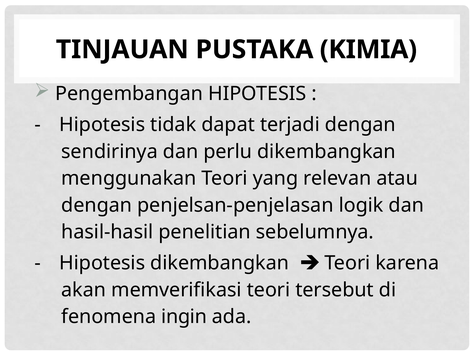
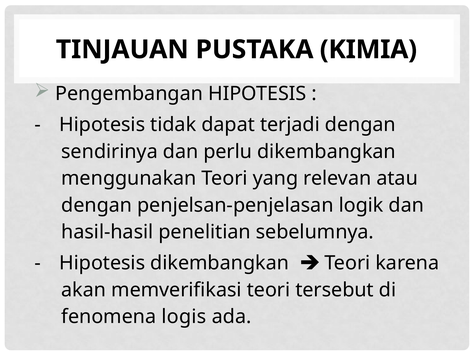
ingin: ingin -> logis
